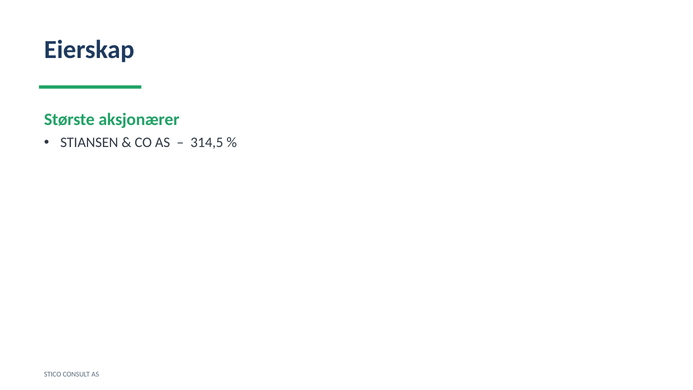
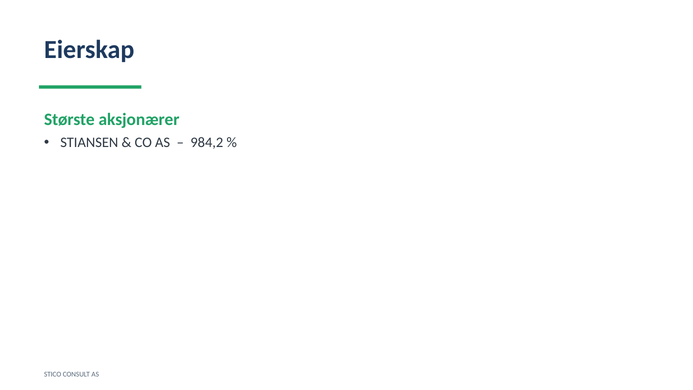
314,5: 314,5 -> 984,2
